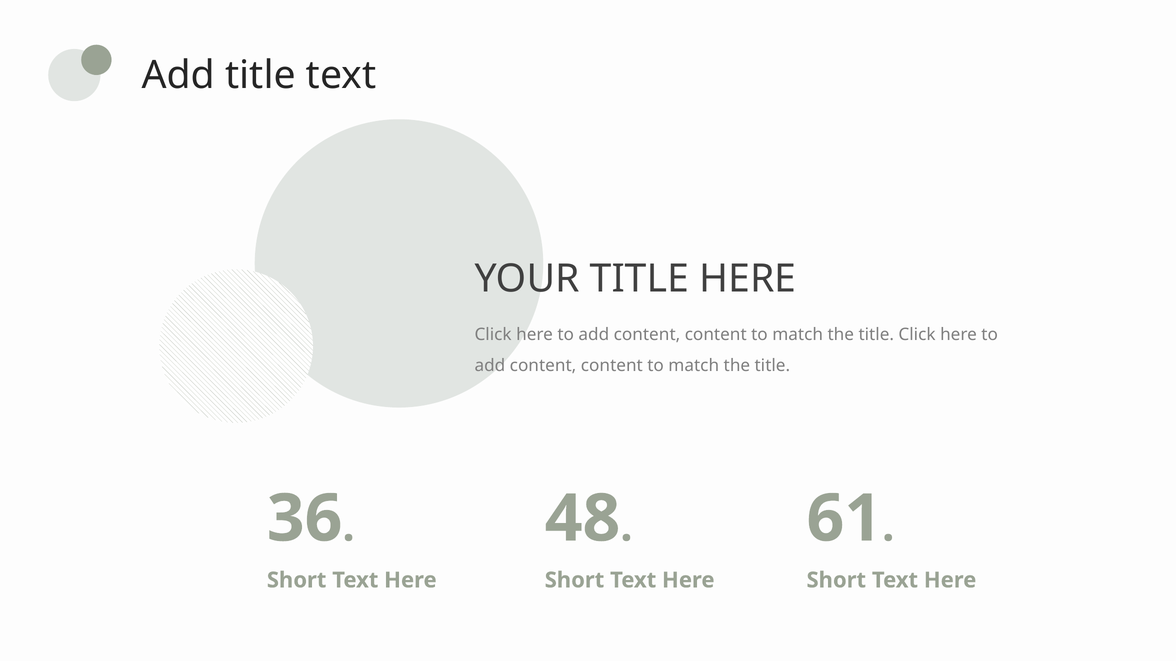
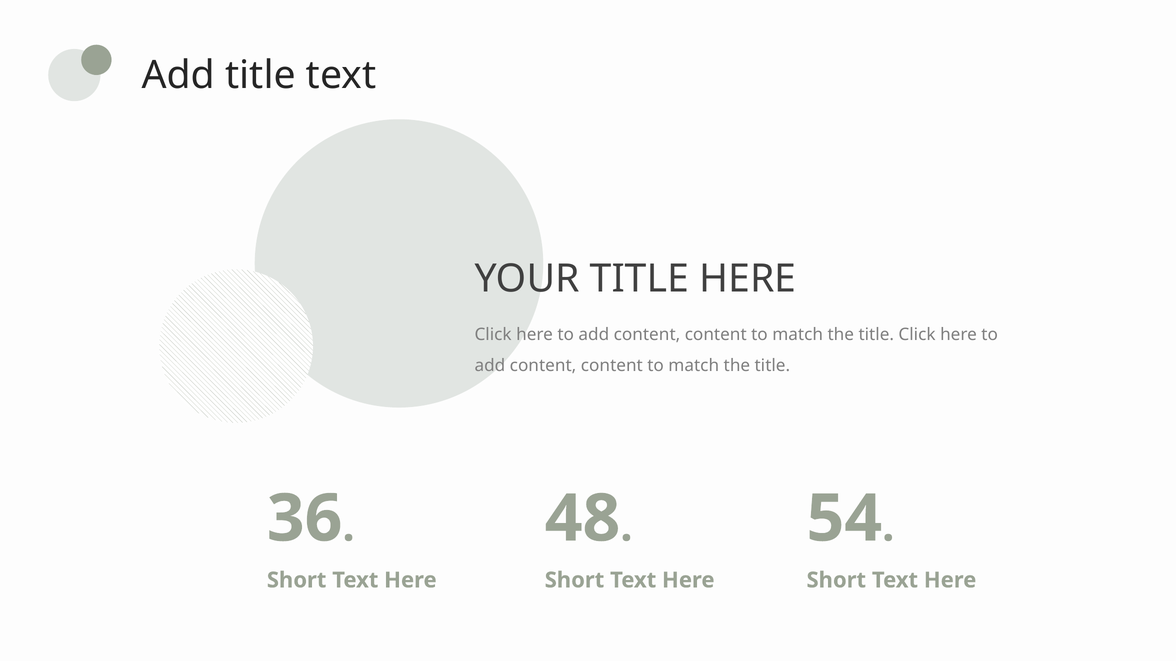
61: 61 -> 54
